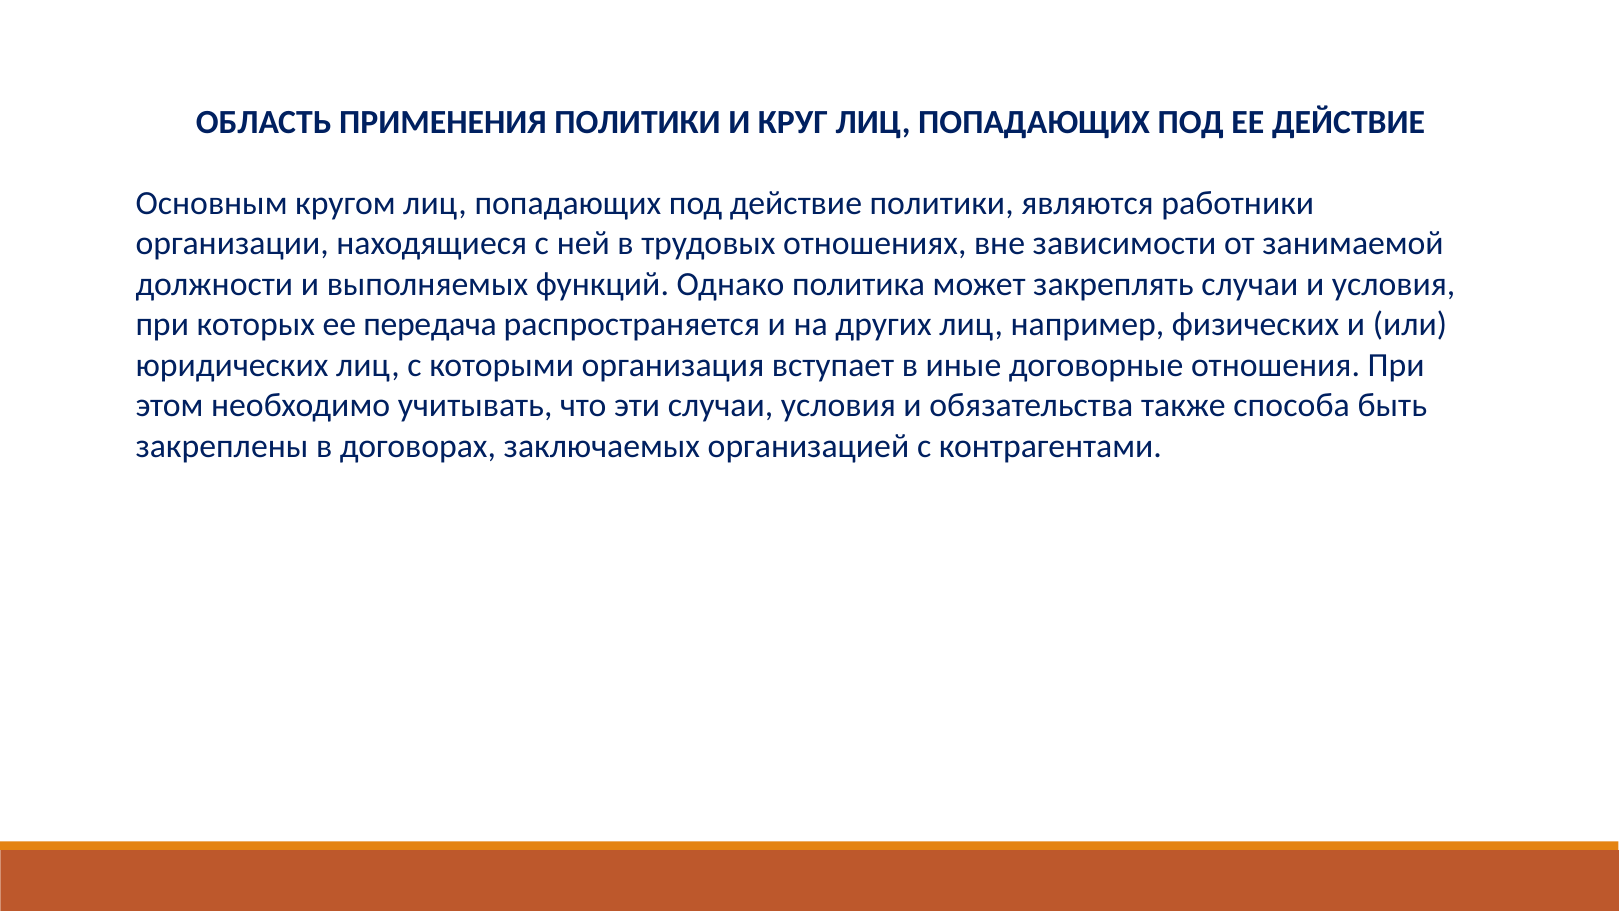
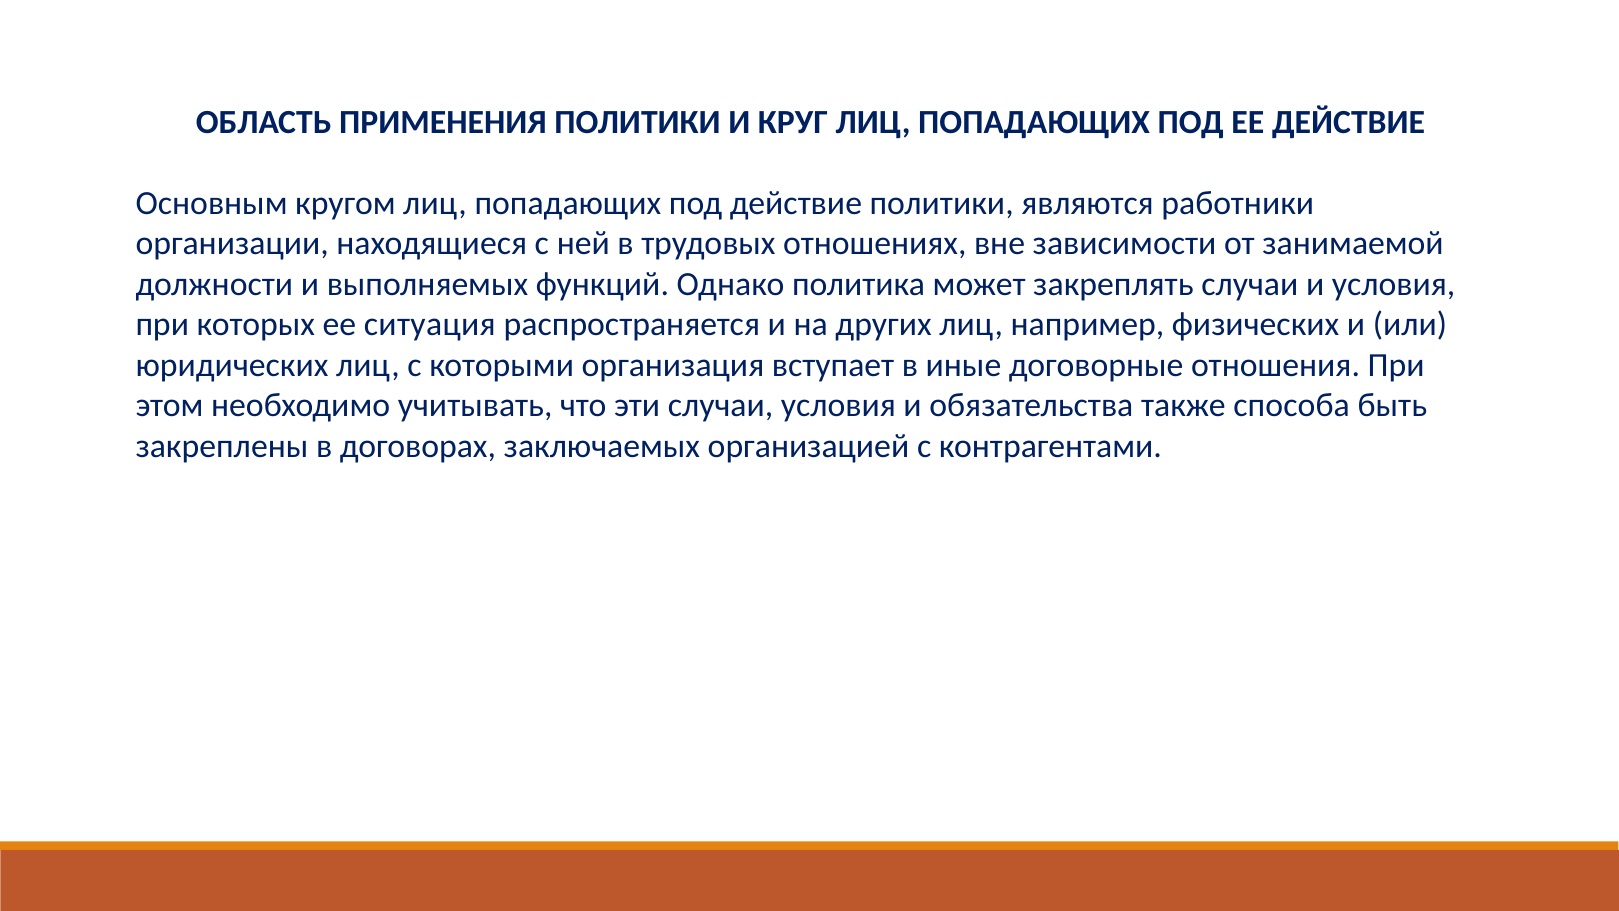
передача: передача -> ситуация
